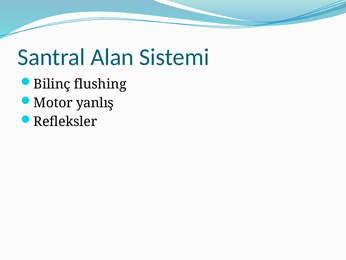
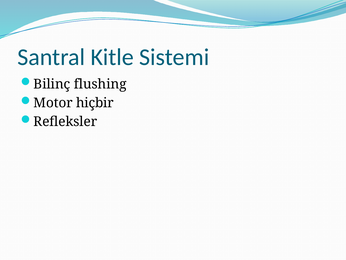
Alan: Alan -> Kitle
yanlış: yanlış -> hiçbir
